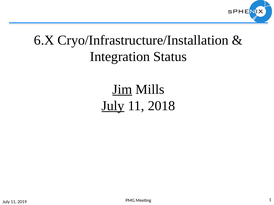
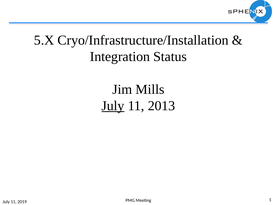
6.X: 6.X -> 5.X
Jim underline: present -> none
2018: 2018 -> 2013
